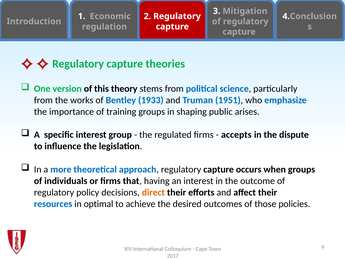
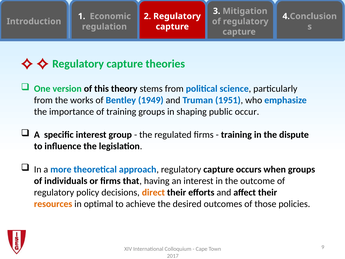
1933: 1933 -> 1949
arises: arises -> occur
accepts at (236, 135): accepts -> training
resources colour: blue -> orange
